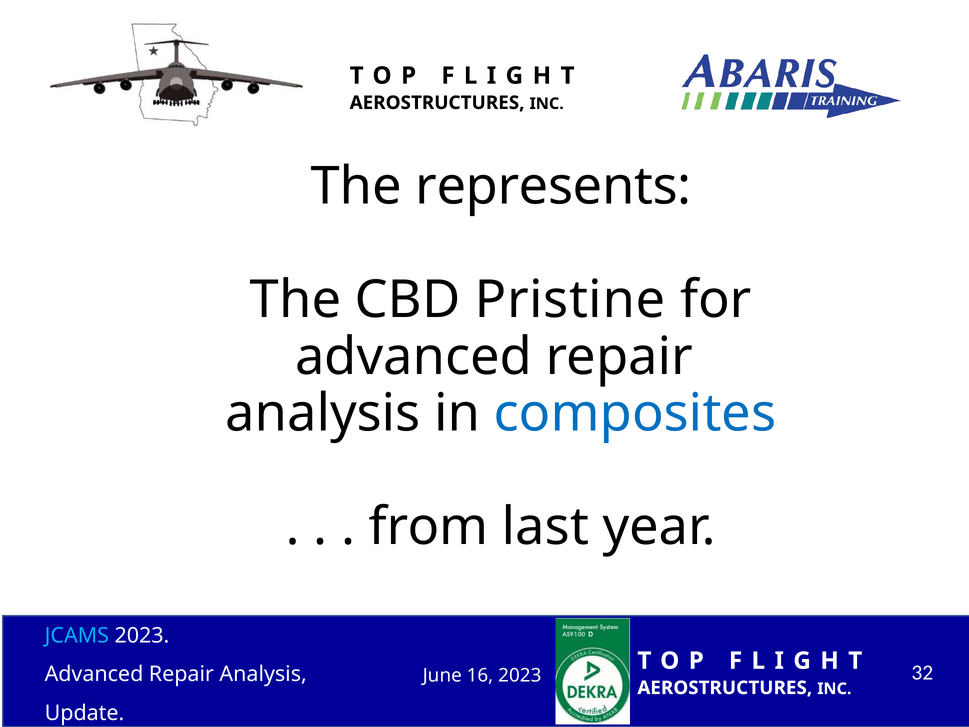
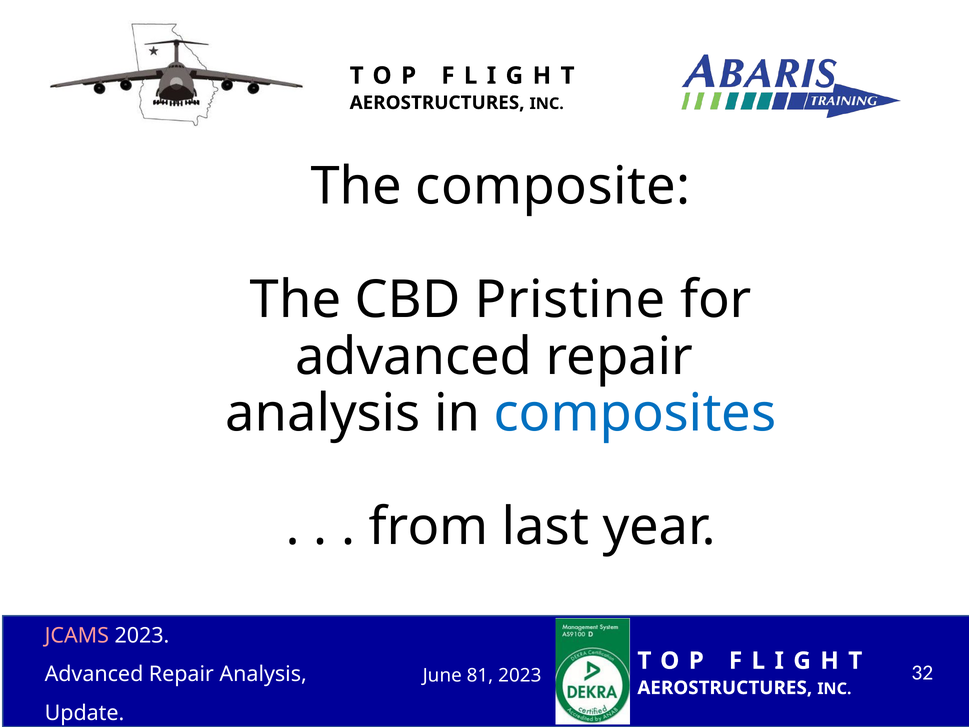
represents: represents -> composite
JCAMS colour: light blue -> pink
16: 16 -> 81
